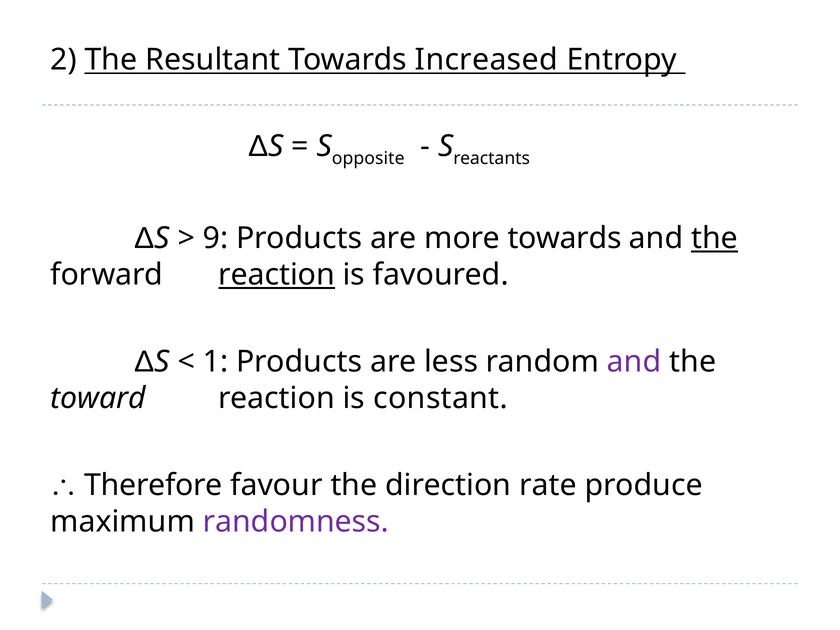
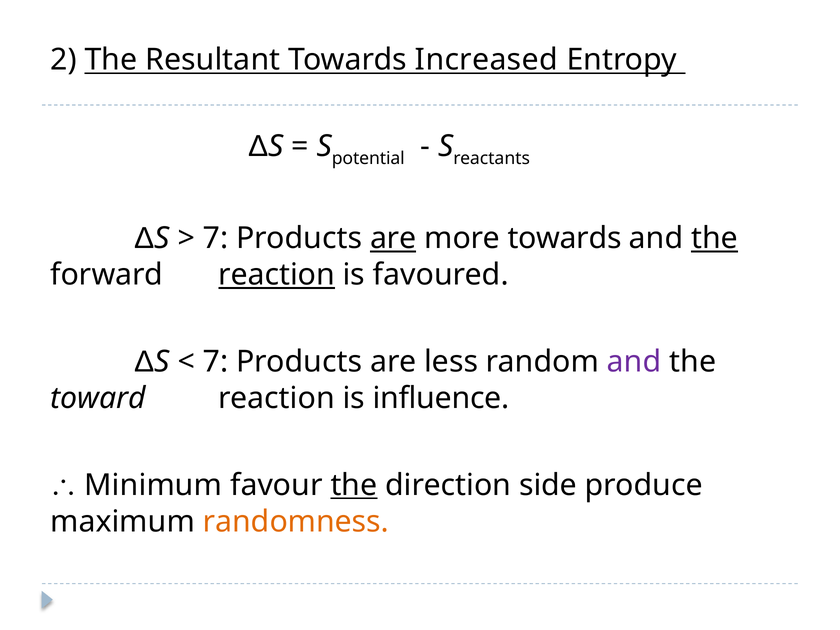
opposite: opposite -> potential
9 at (215, 238): 9 -> 7
are at (393, 238) underline: none -> present
1 at (215, 362): 1 -> 7
constant: constant -> influence
Therefore: Therefore -> Minimum
the at (354, 485) underline: none -> present
rate: rate -> side
randomness colour: purple -> orange
